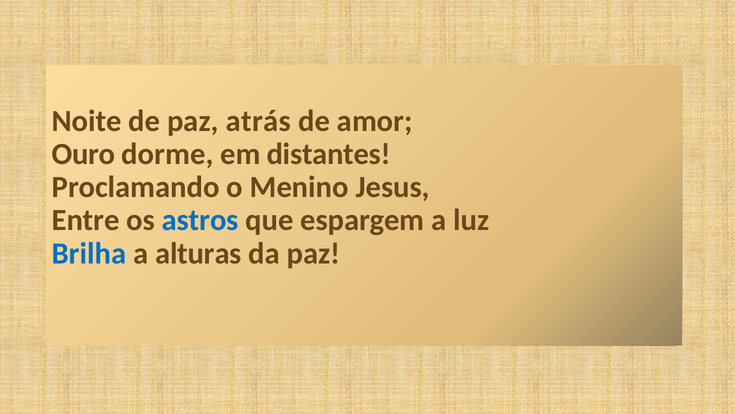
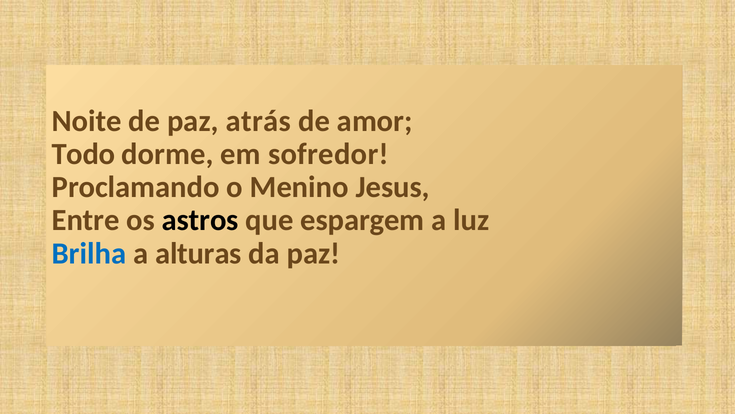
Ouro: Ouro -> Todo
distantes: distantes -> sofredor
astros colour: blue -> black
